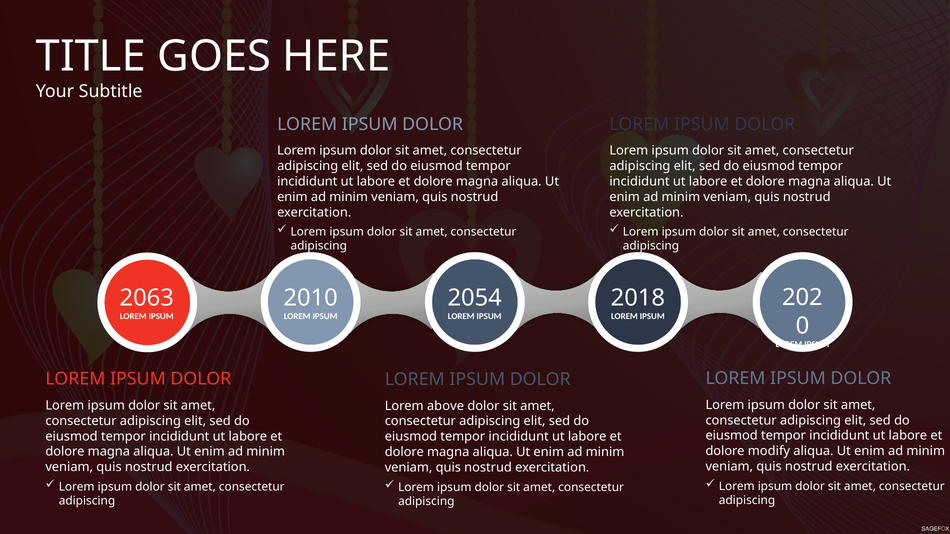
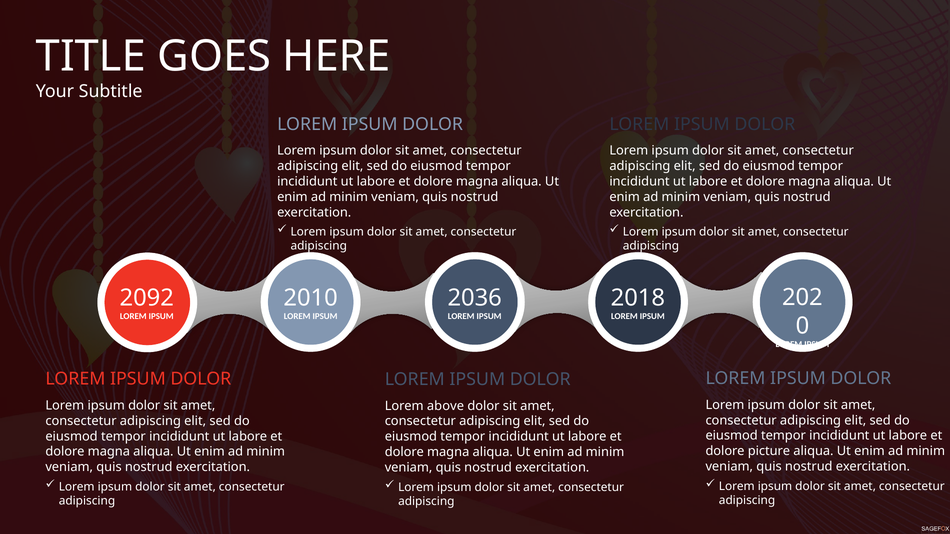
2063: 2063 -> 2092
2054: 2054 -> 2036
modify: modify -> picture
